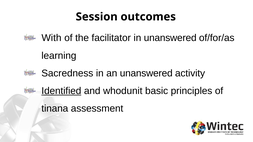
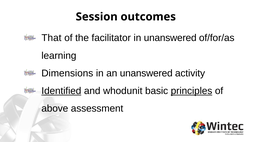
With: With -> That
Sacredness: Sacredness -> Dimensions
principles underline: none -> present
tinana: tinana -> above
